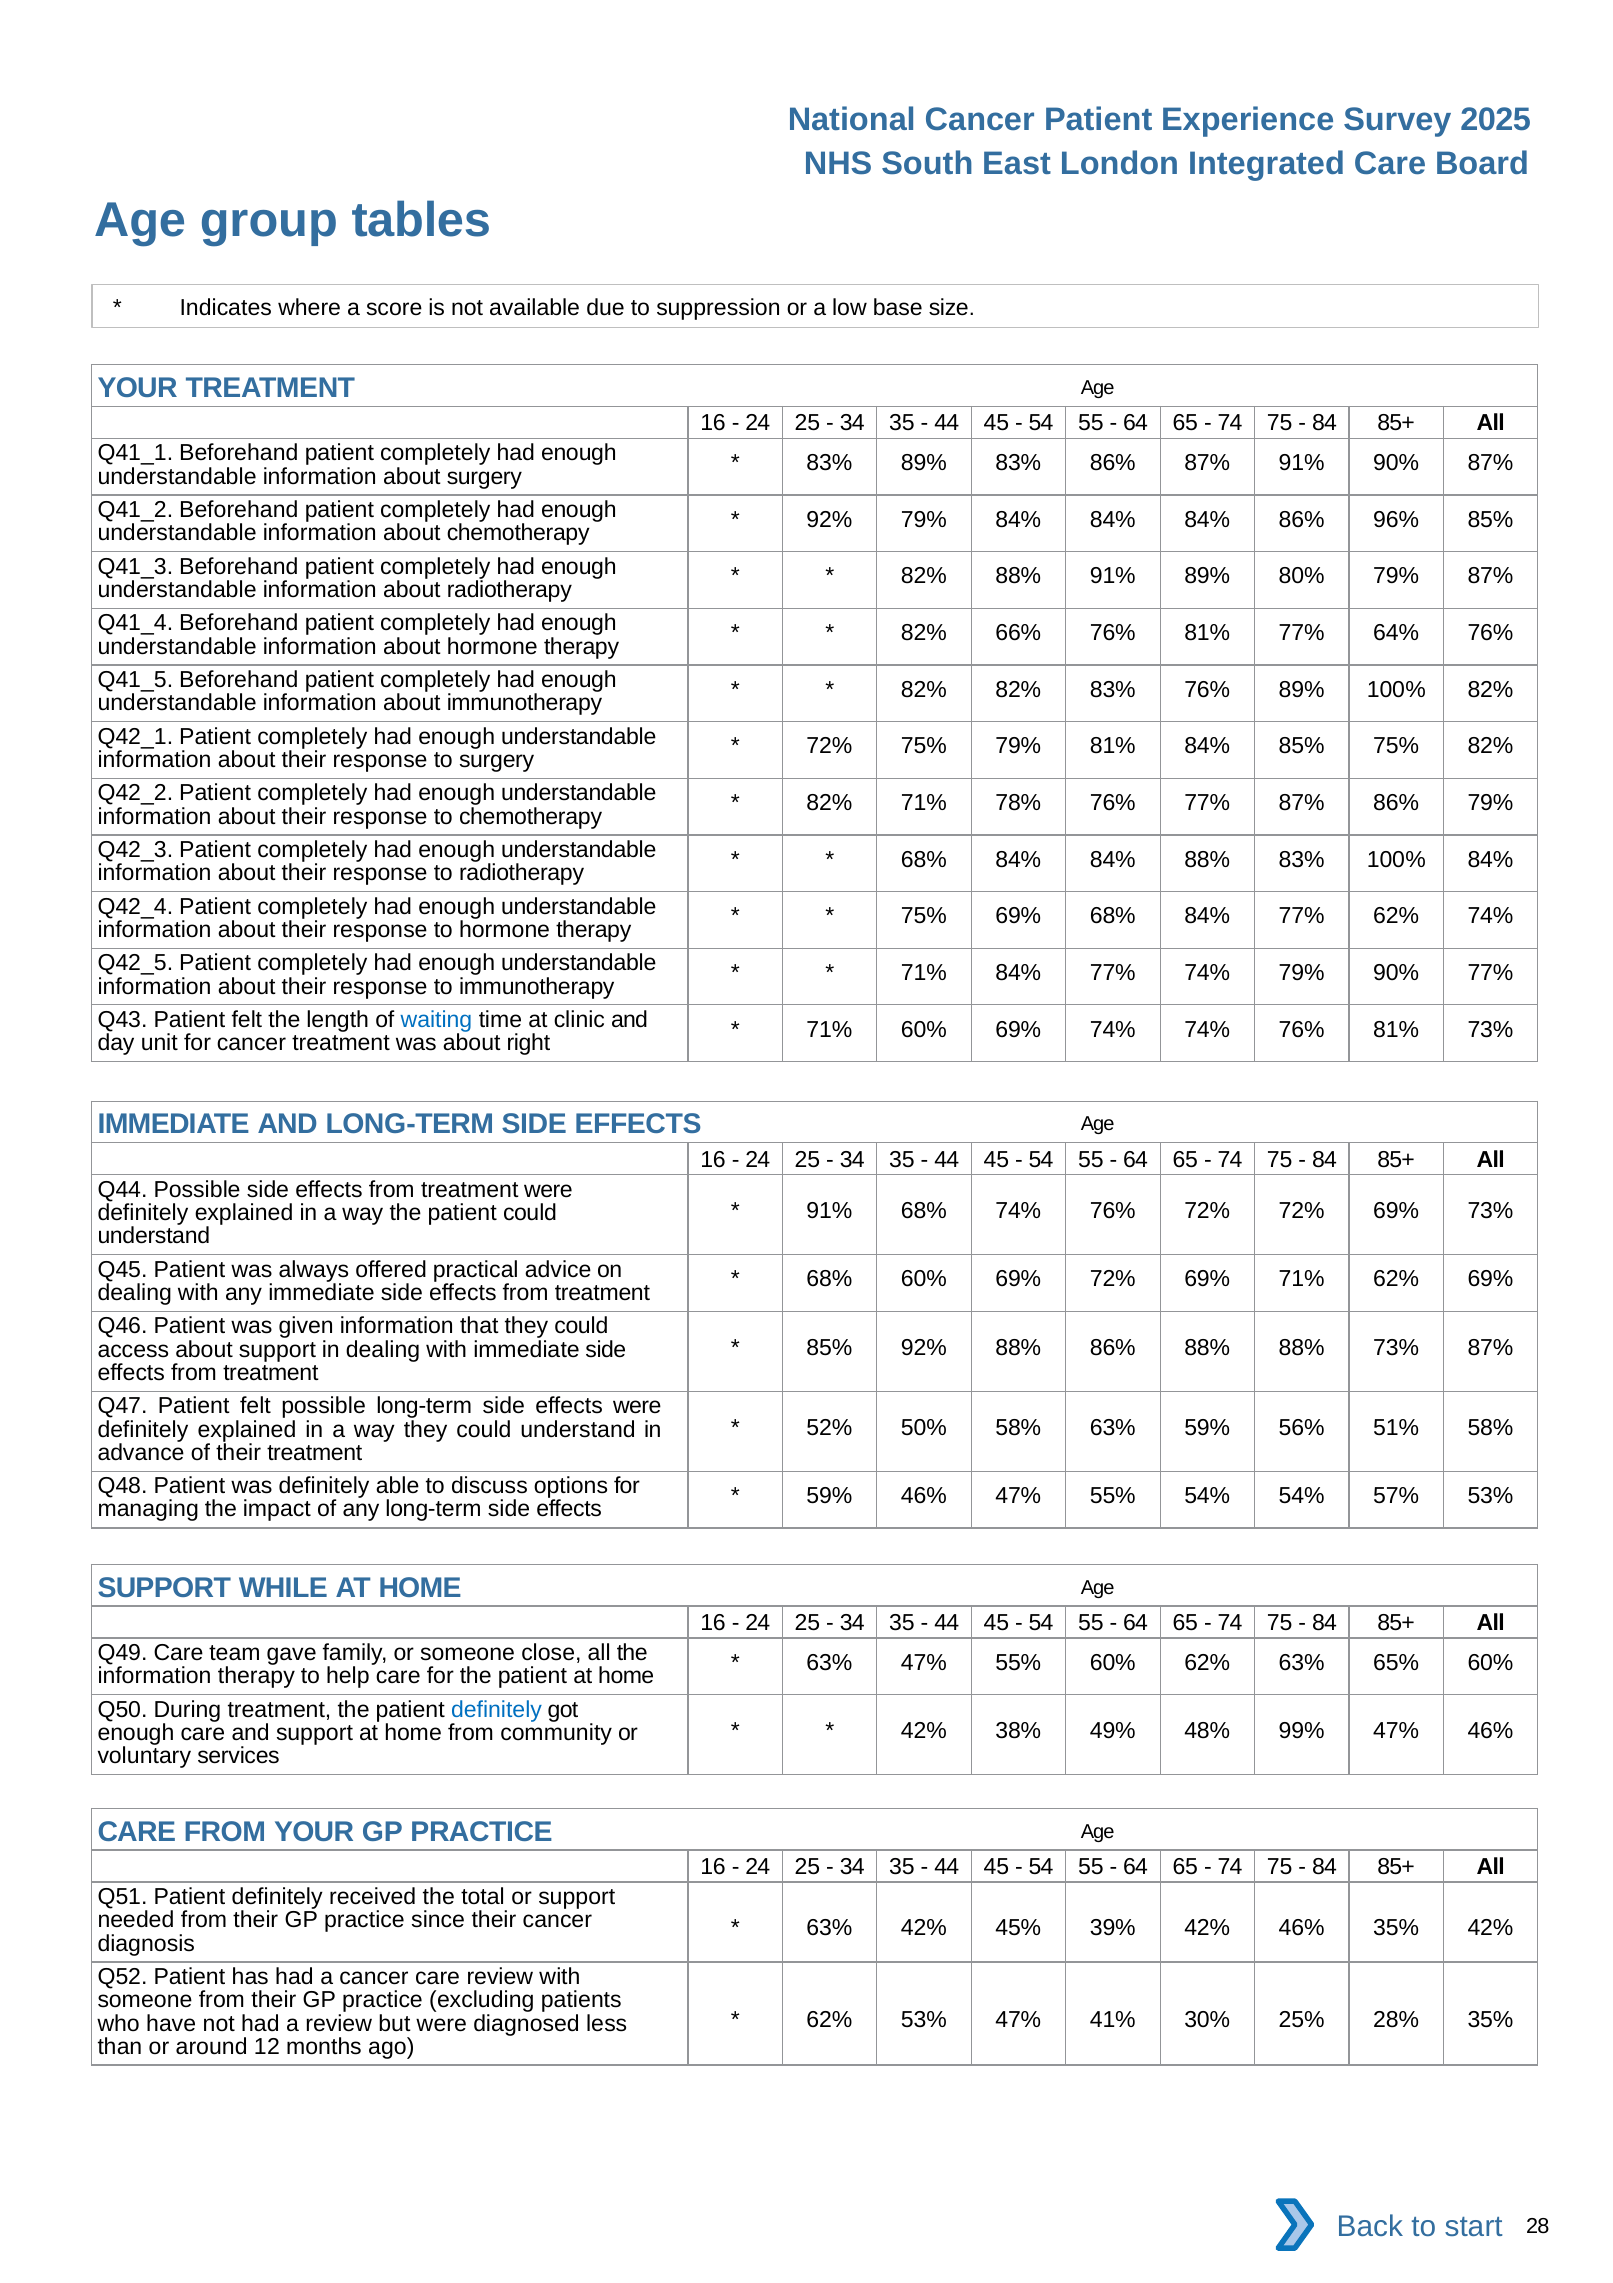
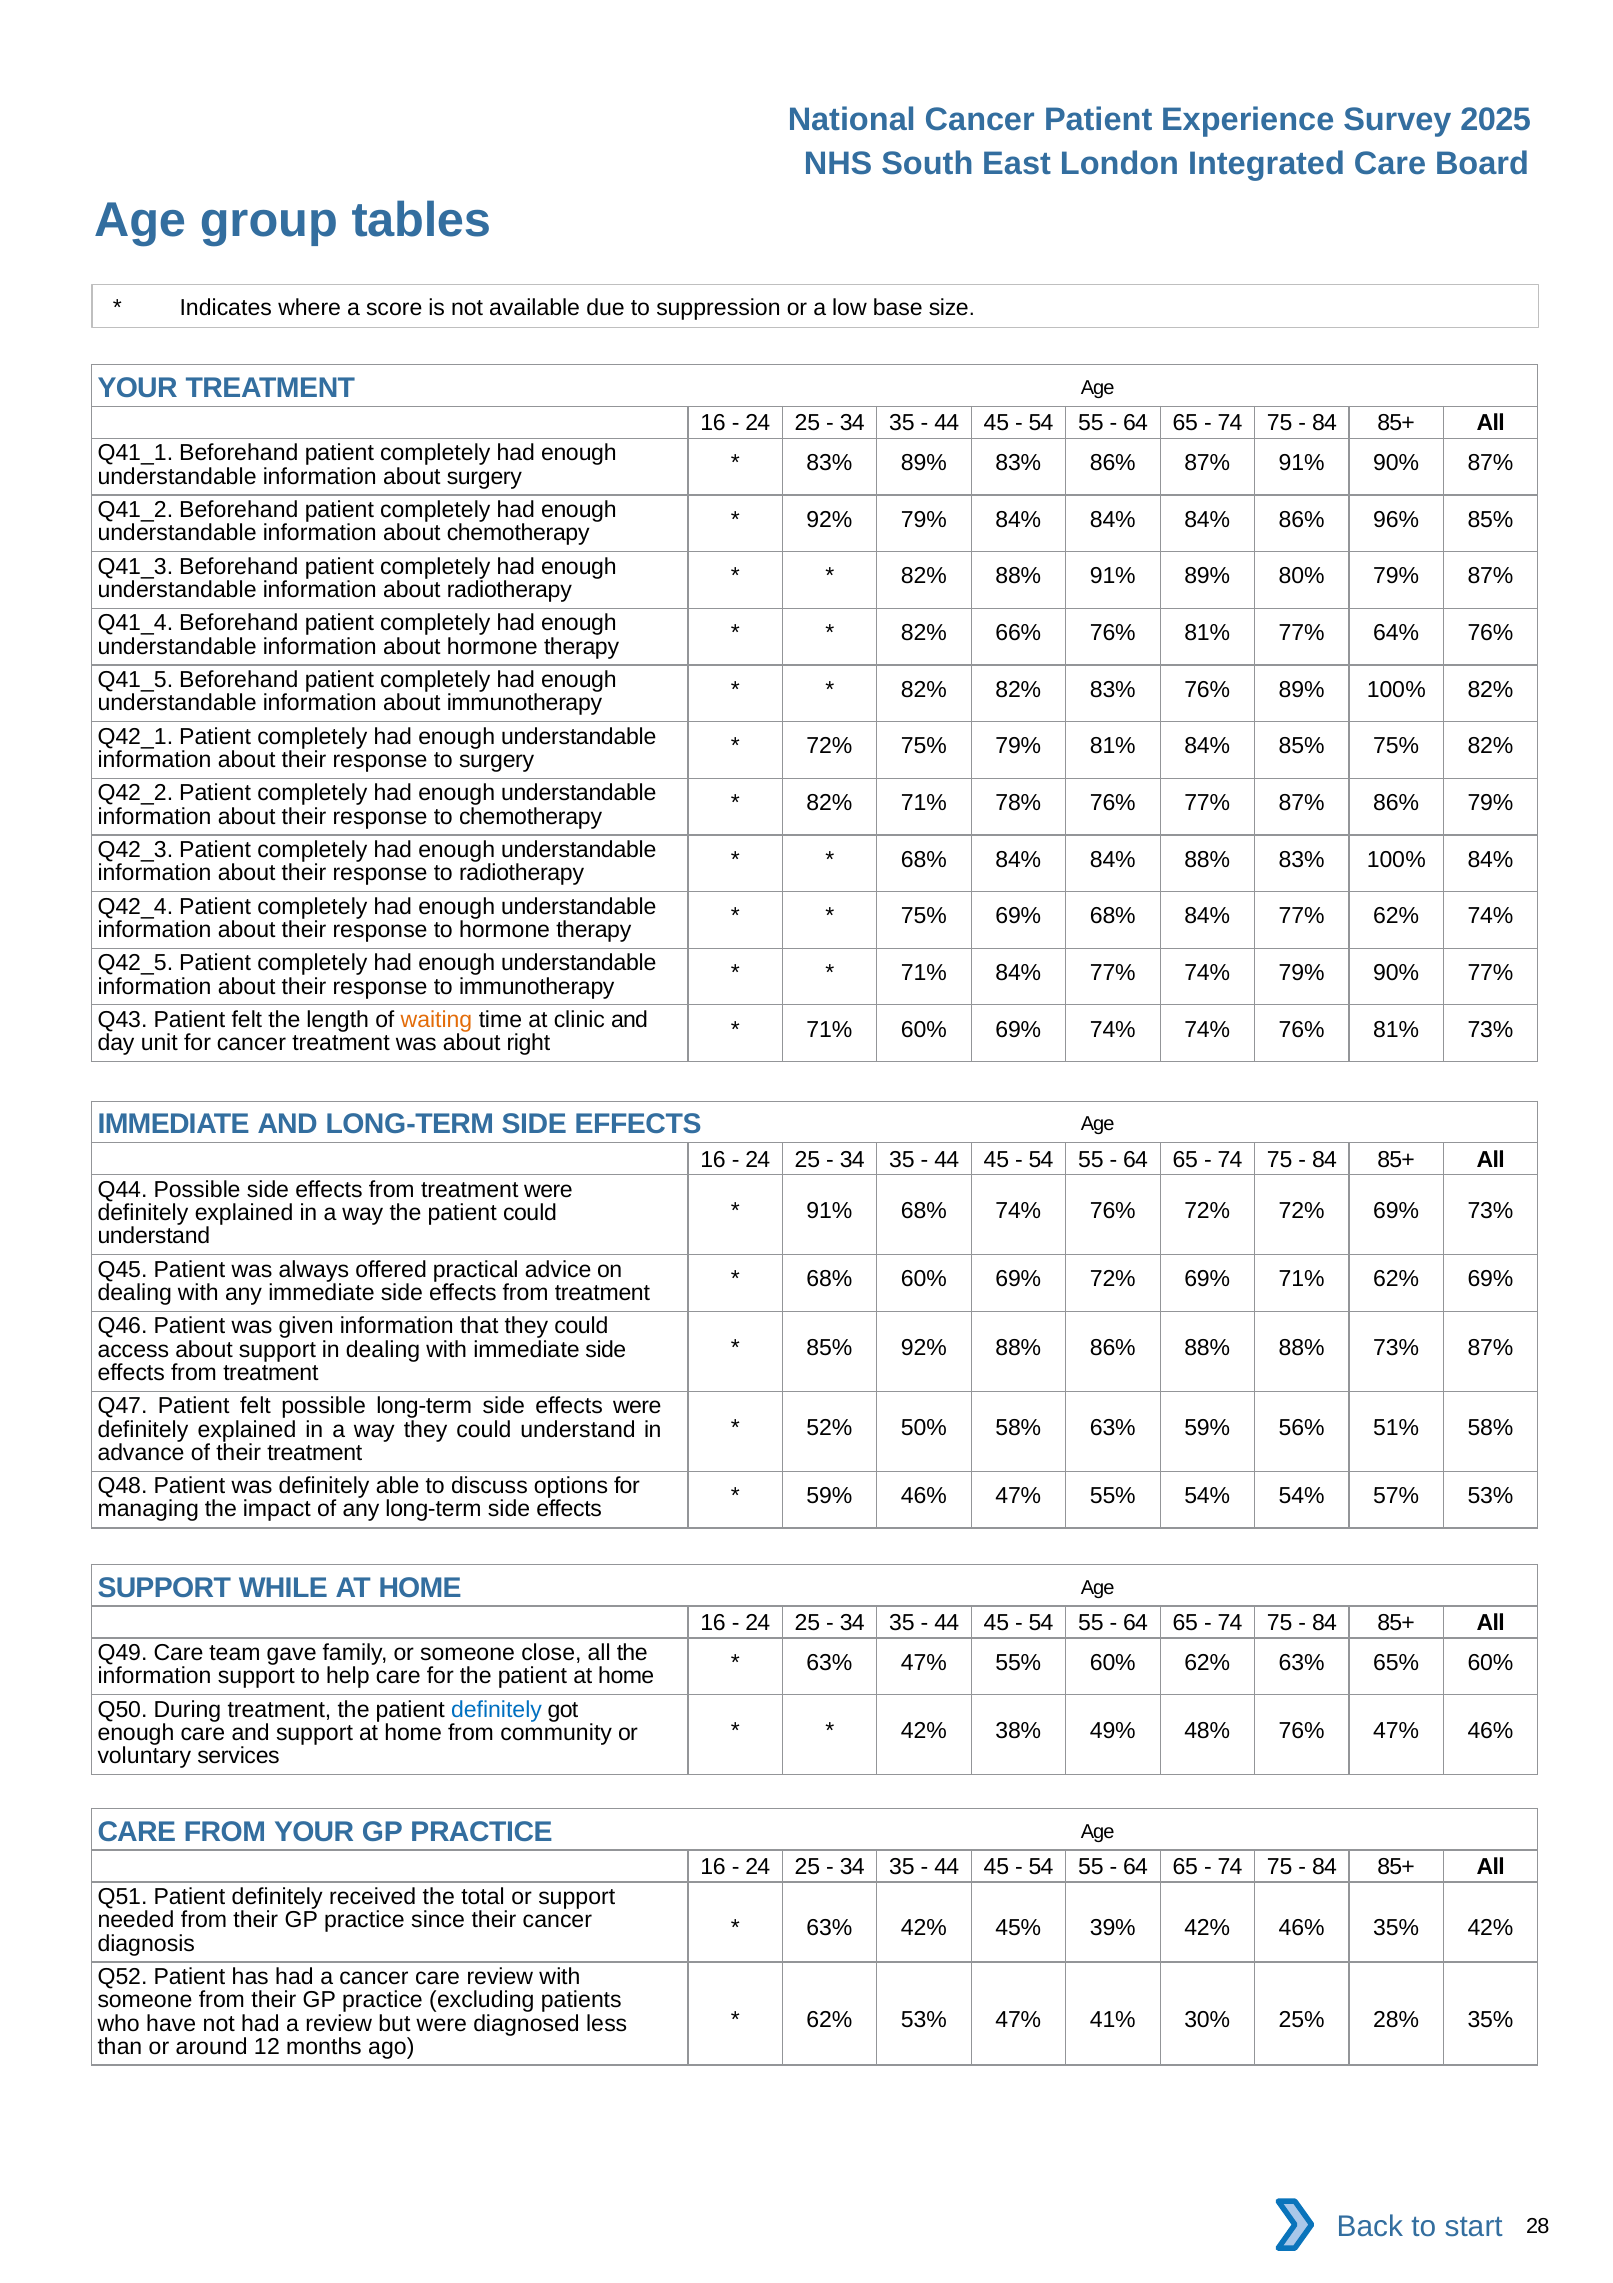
waiting colour: blue -> orange
information therapy: therapy -> support
48% 99%: 99% -> 76%
